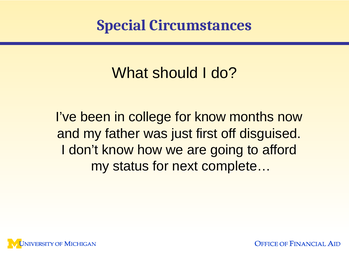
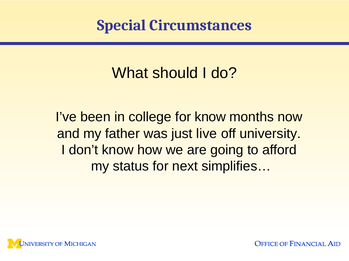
first: first -> live
disguised: disguised -> university
complete…: complete… -> simplifies…
